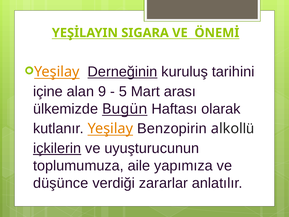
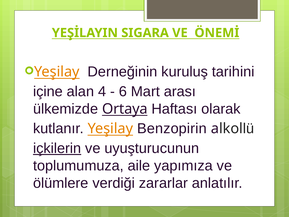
Derneğinin underline: present -> none
9: 9 -> 4
5: 5 -> 6
Bugün: Bugün -> Ortaya
düşünce: düşünce -> ölümlere
